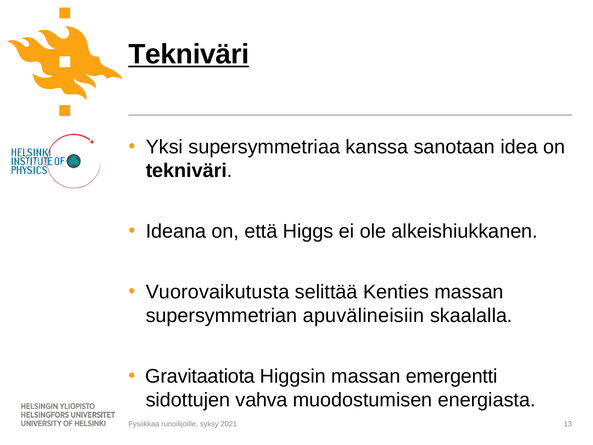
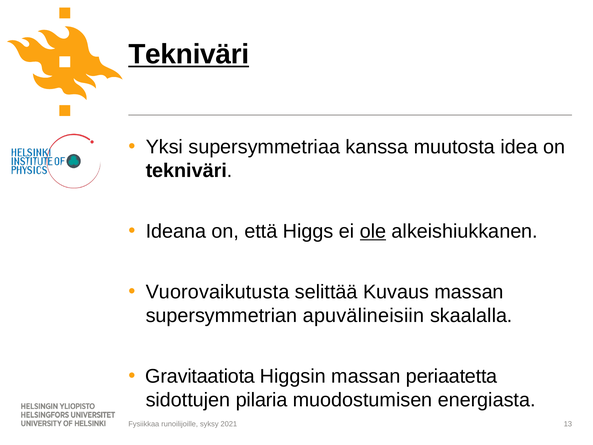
sanotaan: sanotaan -> muutosta
ole underline: none -> present
Kenties: Kenties -> Kuvaus
emergentti: emergentti -> periaatetta
vahva: vahva -> pilaria
